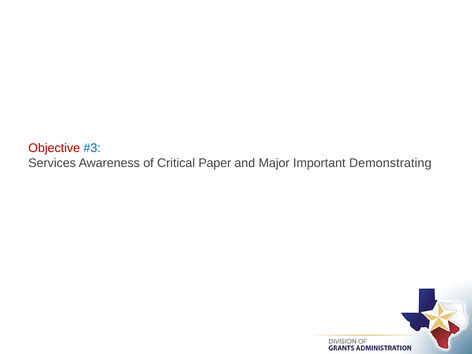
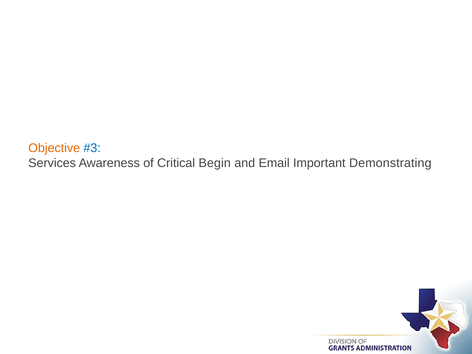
Objective colour: red -> orange
Paper: Paper -> Begin
Major: Major -> Email
